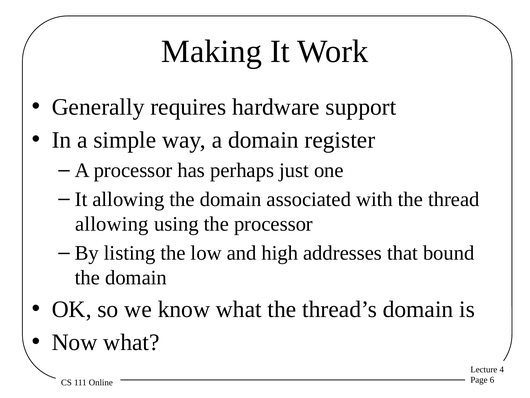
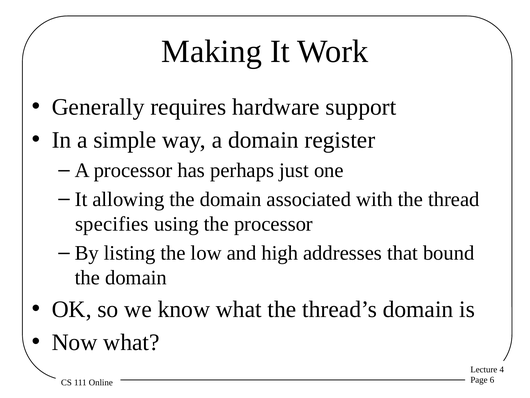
allowing at (112, 224): allowing -> specifies
